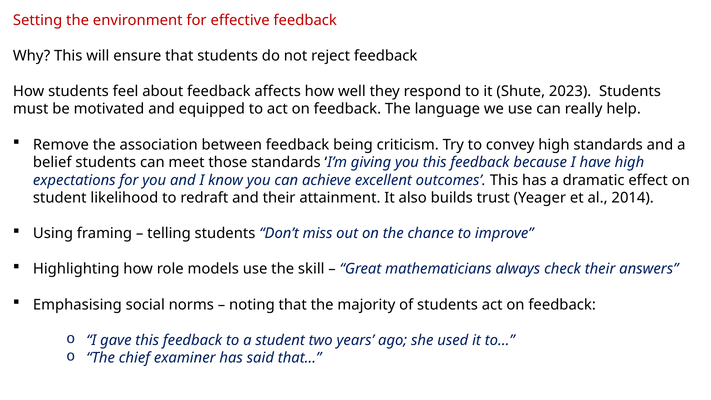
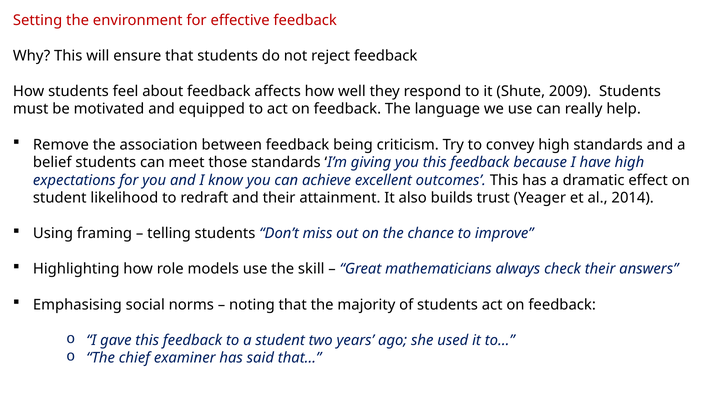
2023: 2023 -> 2009
